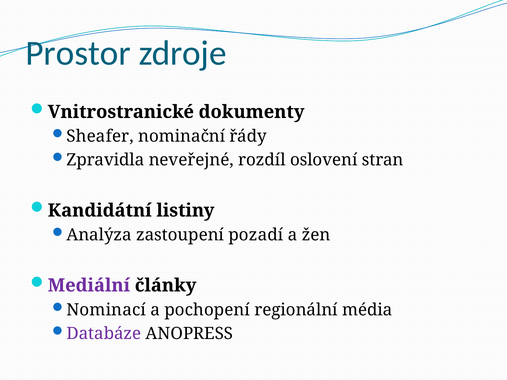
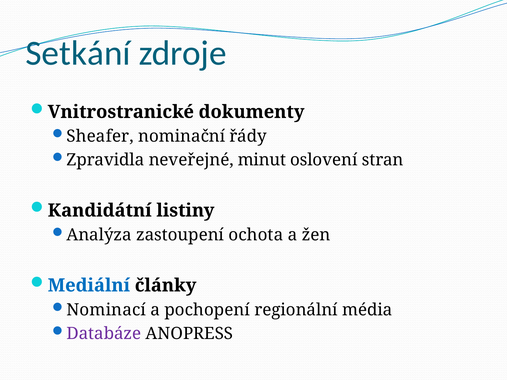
Prostor: Prostor -> Setkání
rozdíl: rozdíl -> minut
pozadí: pozadí -> ochota
Mediální colour: purple -> blue
